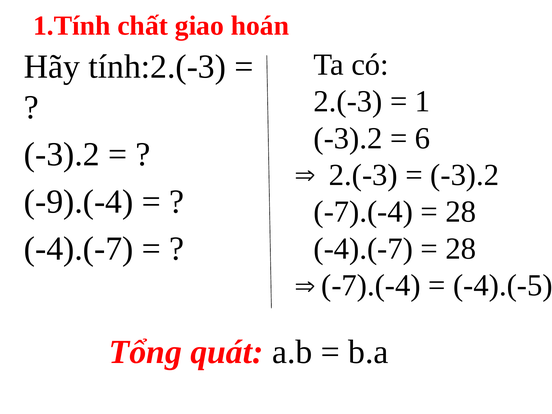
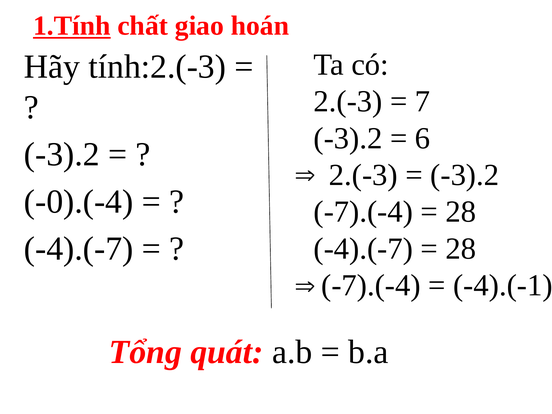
1.Tính underline: none -> present
1: 1 -> 7
-9).(-4: -9).(-4 -> -0).(-4
-4).(-5: -4).(-5 -> -4).(-1
